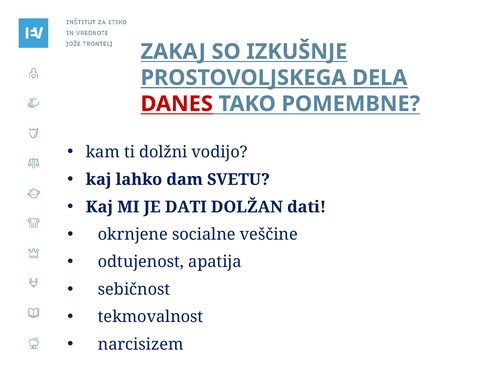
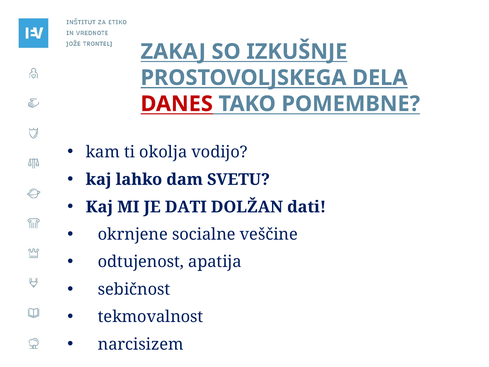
dolžni: dolžni -> okolja
